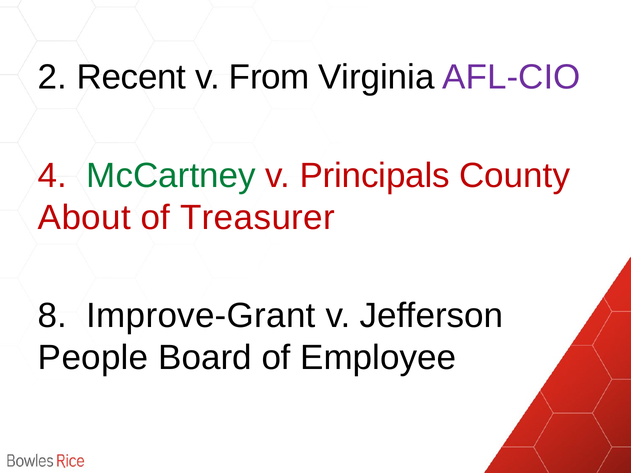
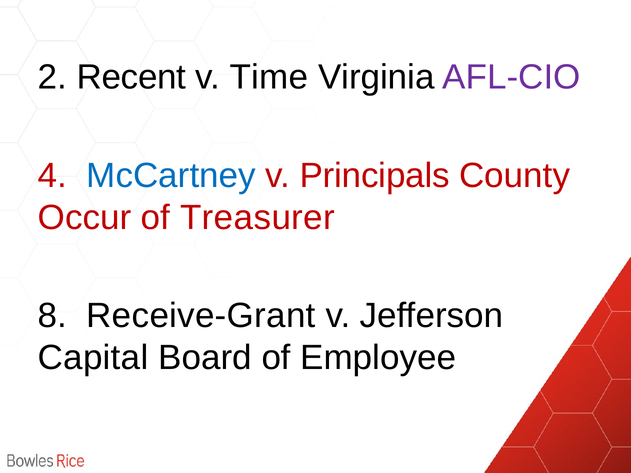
From: From -> Time
McCartney colour: green -> blue
About: About -> Occur
Improve-Grant: Improve-Grant -> Receive-Grant
People: People -> Capital
